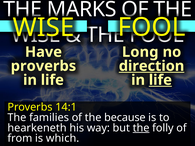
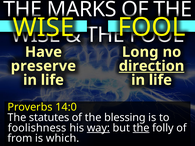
proverbs at (43, 66): proverbs -> preserve
life at (160, 80) underline: present -> none
14:1: 14:1 -> 14:0
families: families -> statutes
because: because -> blessing
hearkeneth: hearkeneth -> foolishness
way underline: none -> present
